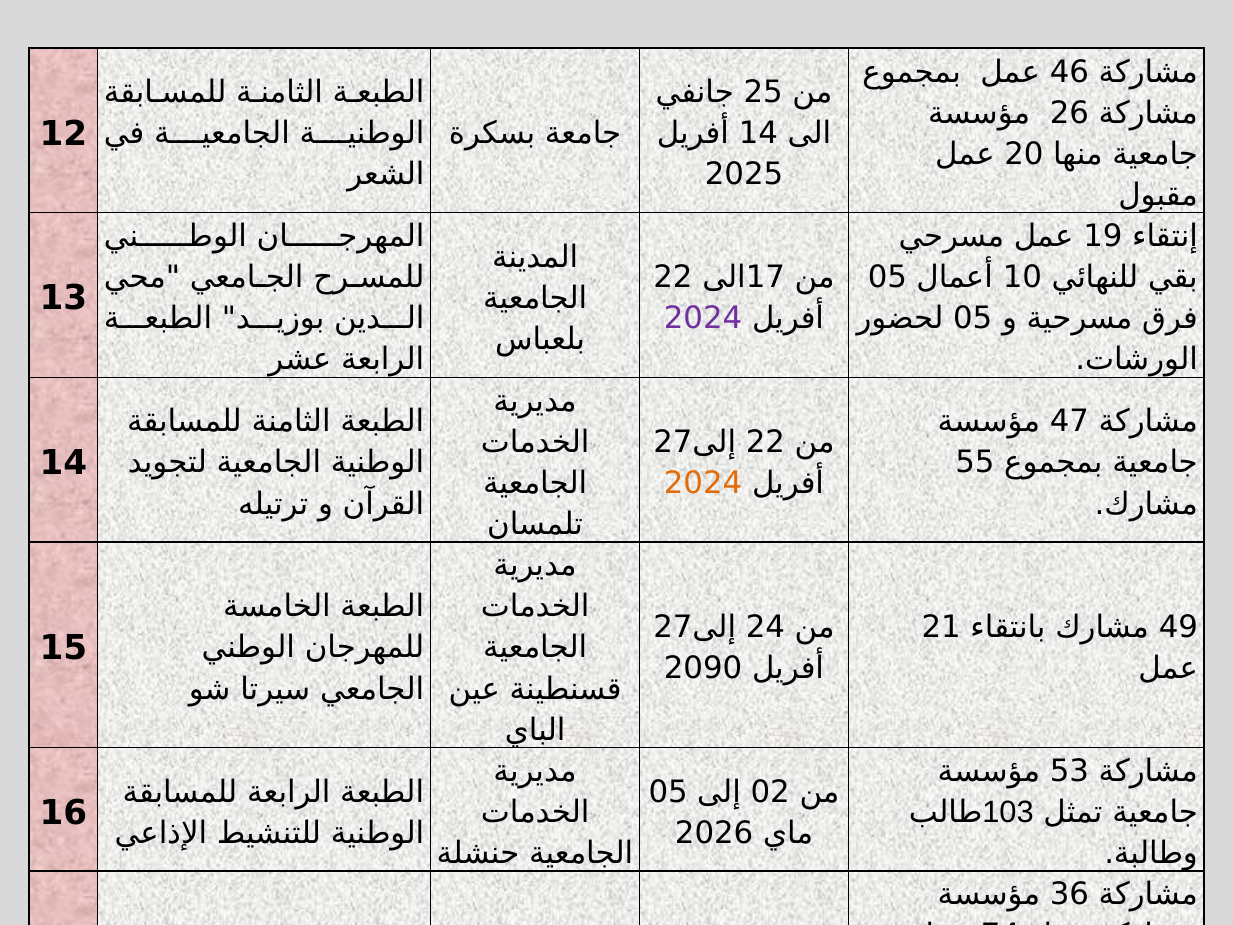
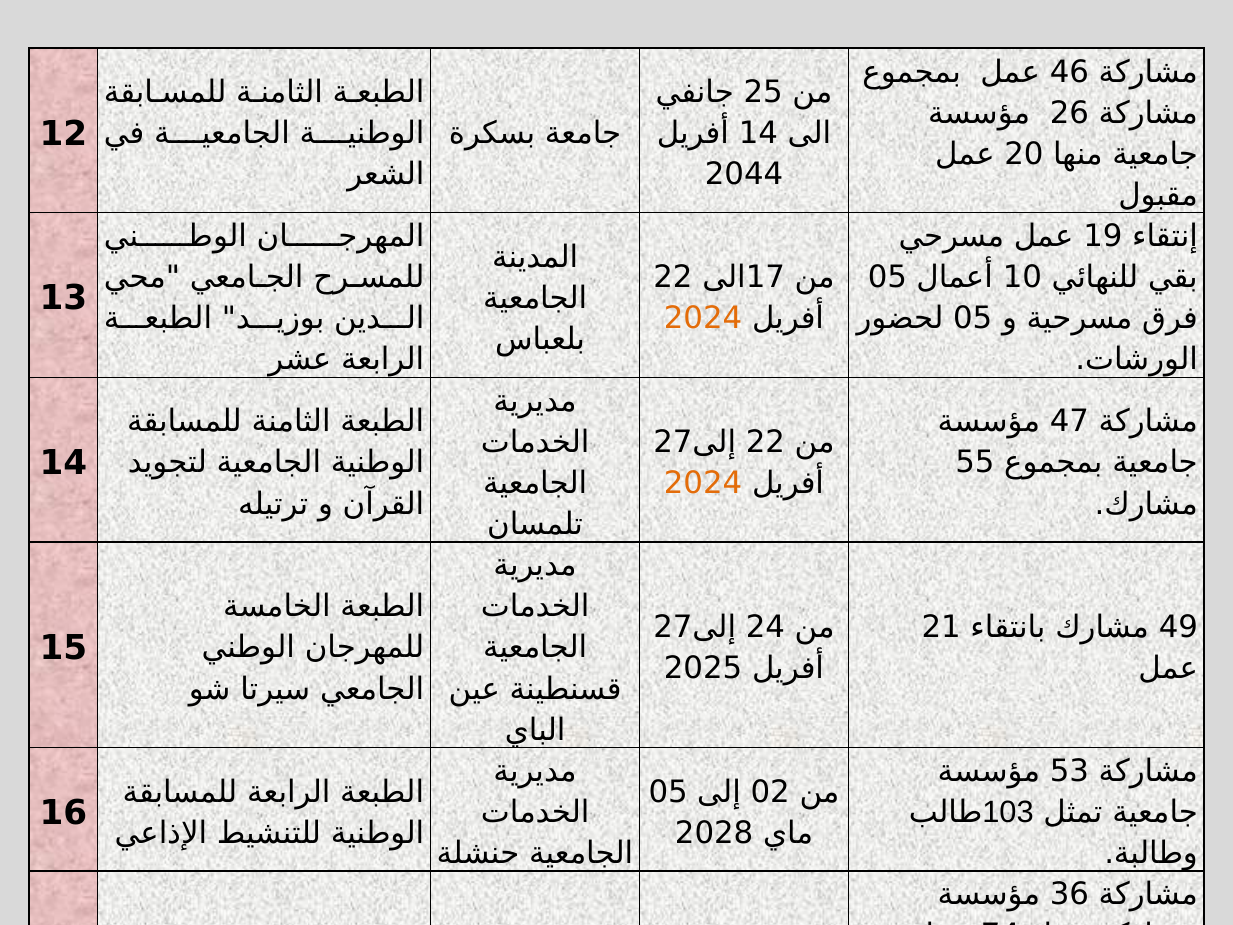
2025: 2025 -> 2044
2024 at (703, 319) colour: purple -> orange
2090: 2090 -> 2025
2026: 2026 -> 2028
